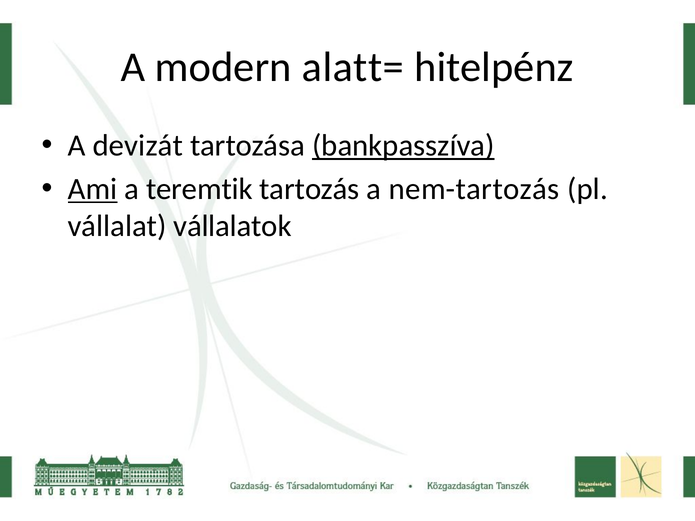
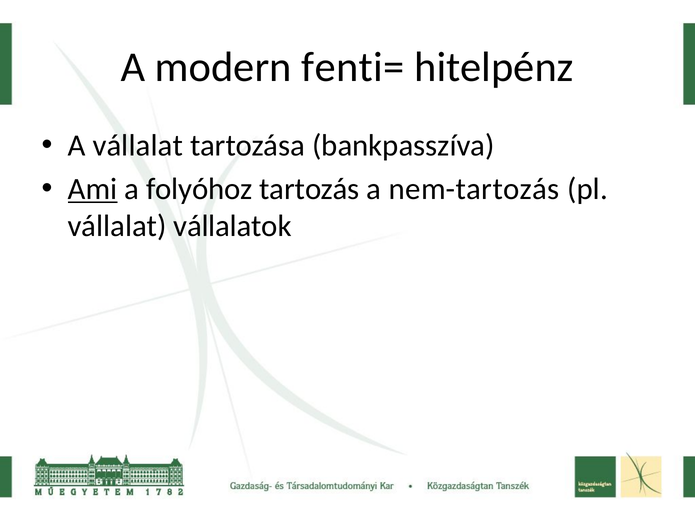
alatt=: alatt= -> fenti=
A devizát: devizát -> vállalat
bankpasszíva underline: present -> none
teremtik: teremtik -> folyóhoz
